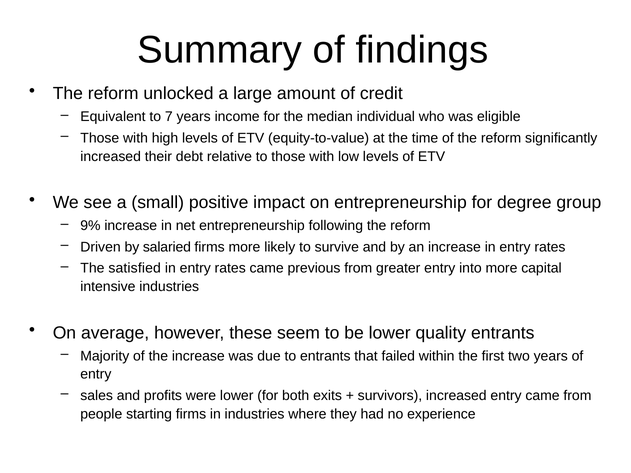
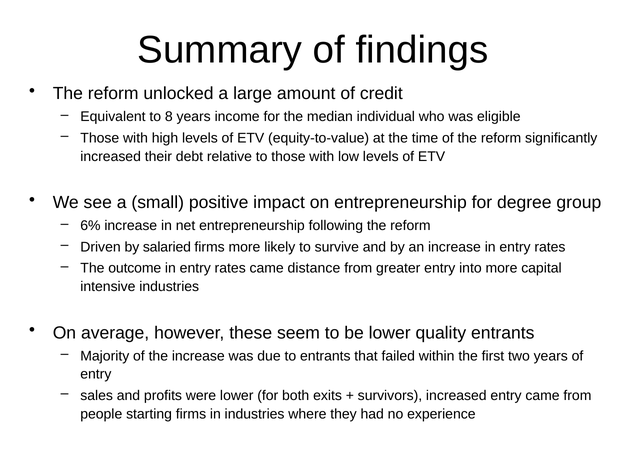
7: 7 -> 8
9%: 9% -> 6%
satisfied: satisfied -> outcome
previous: previous -> distance
